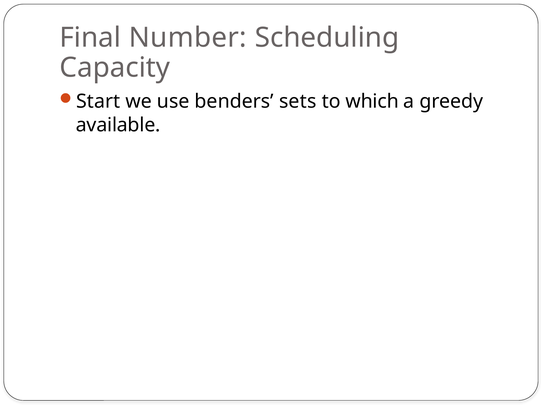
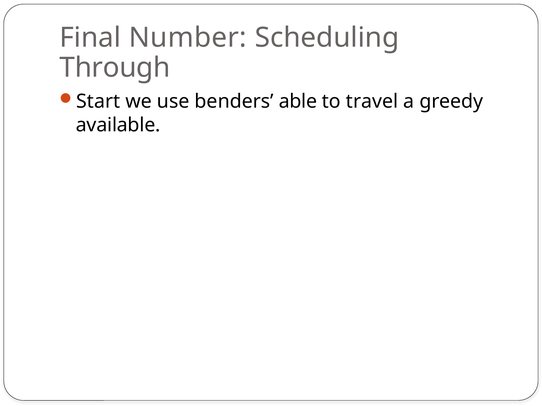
Capacity: Capacity -> Through
sets: sets -> able
which: which -> travel
